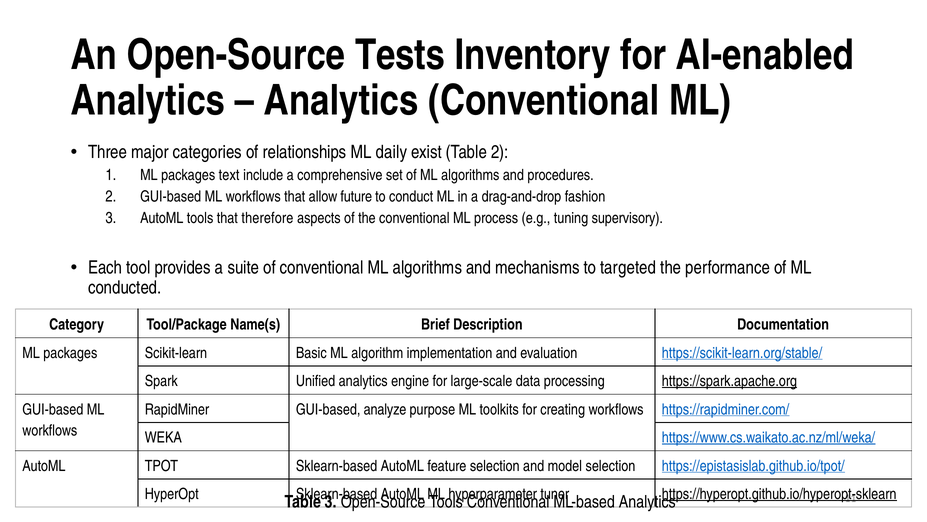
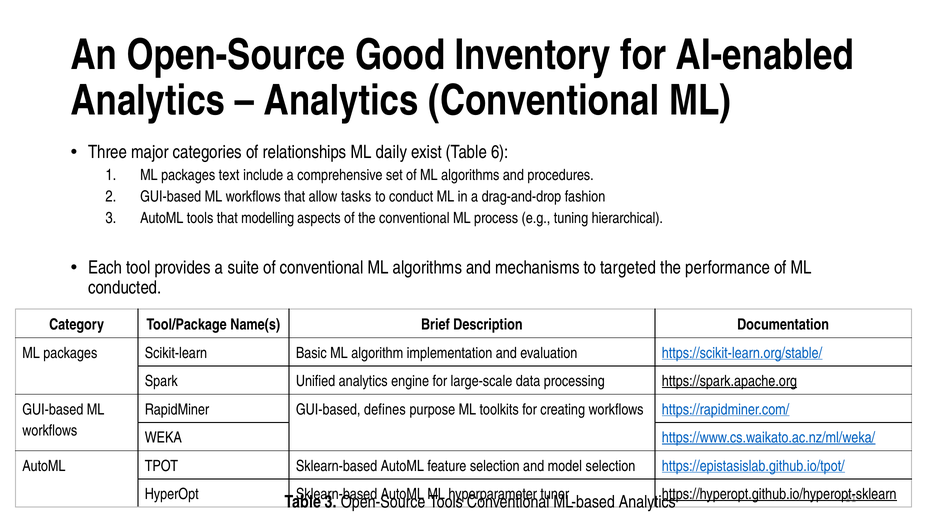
Tests: Tests -> Good
Table 2: 2 -> 6
future: future -> tasks
therefore: therefore -> modelling
supervisory: supervisory -> hierarchical
analyze: analyze -> defines
